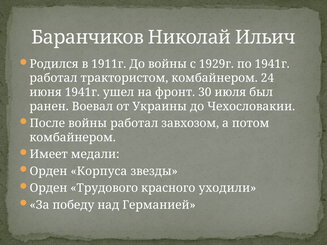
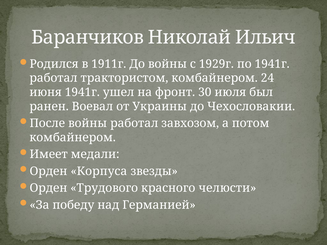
уходили: уходили -> челюсти
